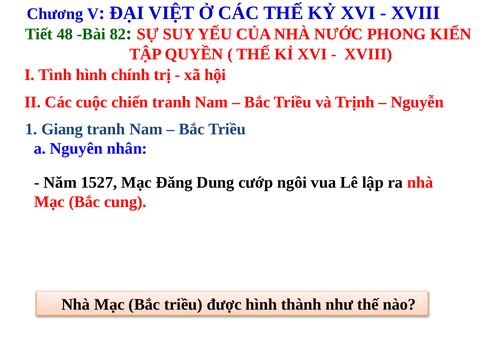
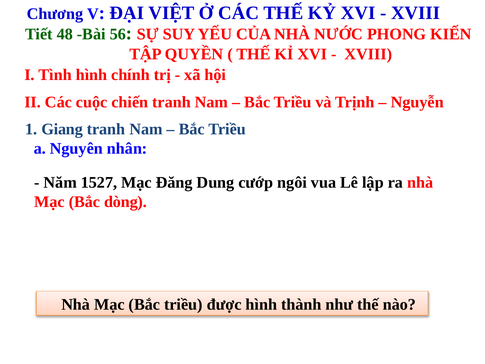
82: 82 -> 56
cung: cung -> dòng
